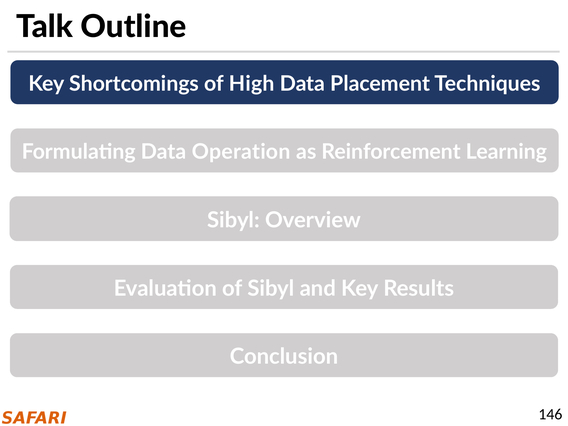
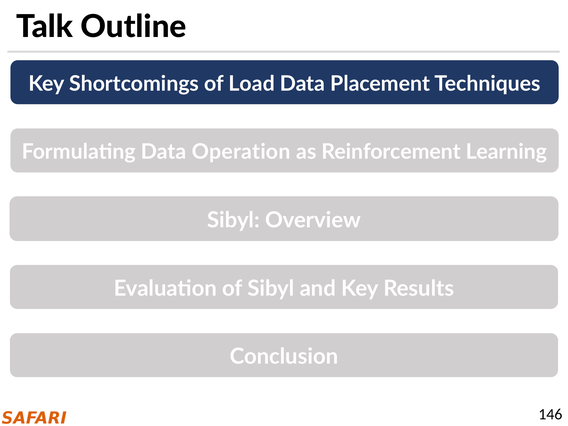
High: High -> Load
